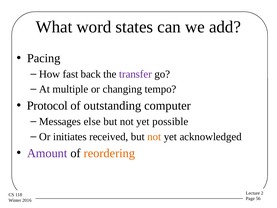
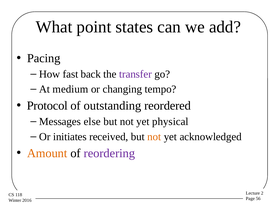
word: word -> point
multiple: multiple -> medium
computer: computer -> reordered
possible: possible -> physical
Amount colour: purple -> orange
reordering colour: orange -> purple
